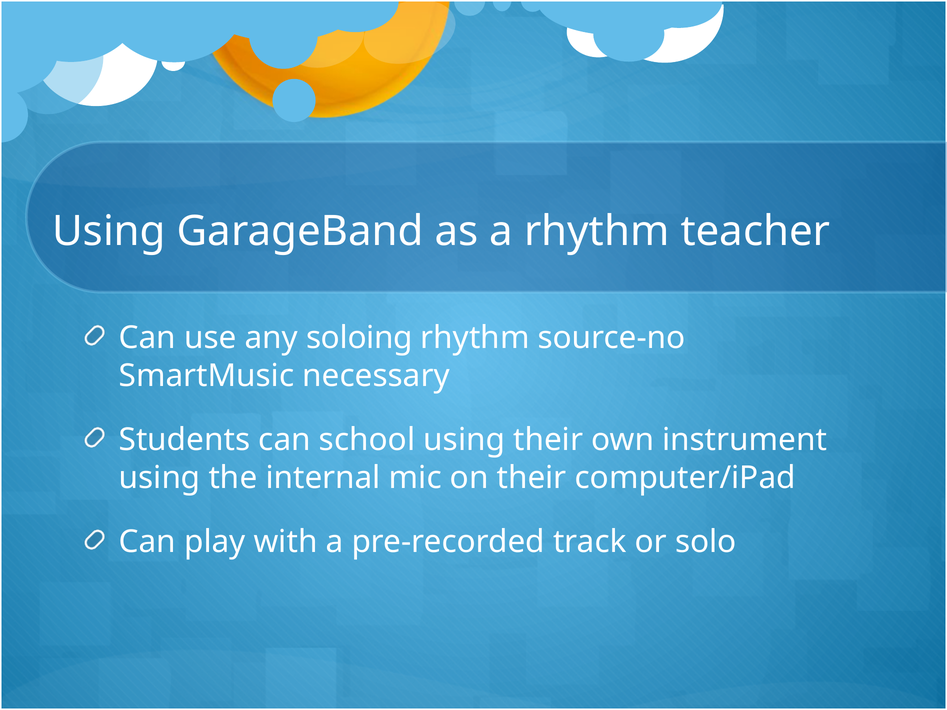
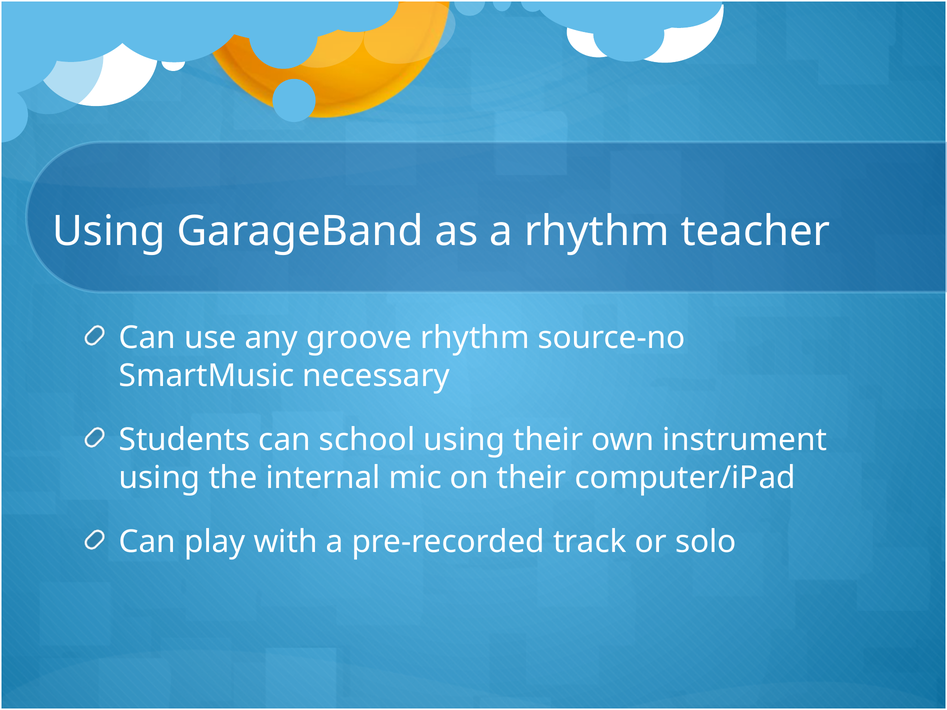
soloing: soloing -> groove
